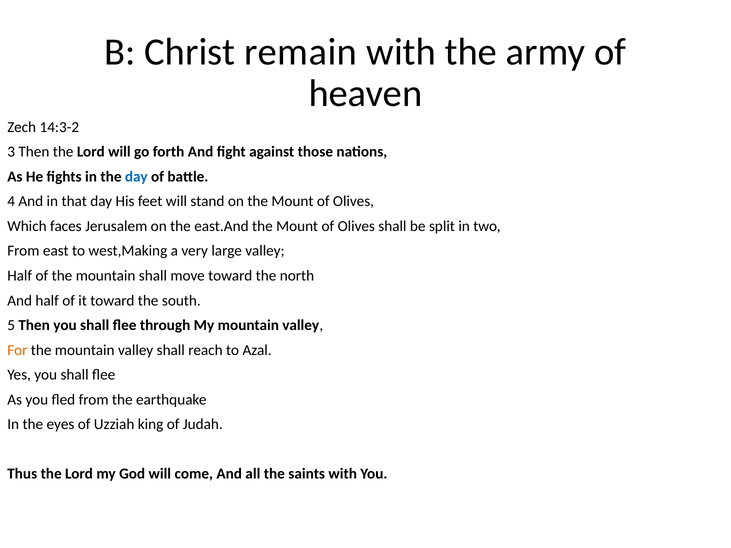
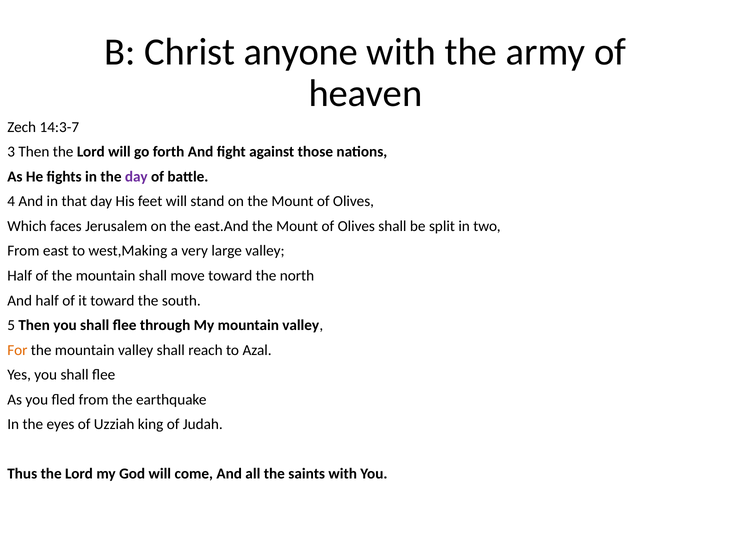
remain: remain -> anyone
14:3-2: 14:3-2 -> 14:3-7
day at (136, 177) colour: blue -> purple
